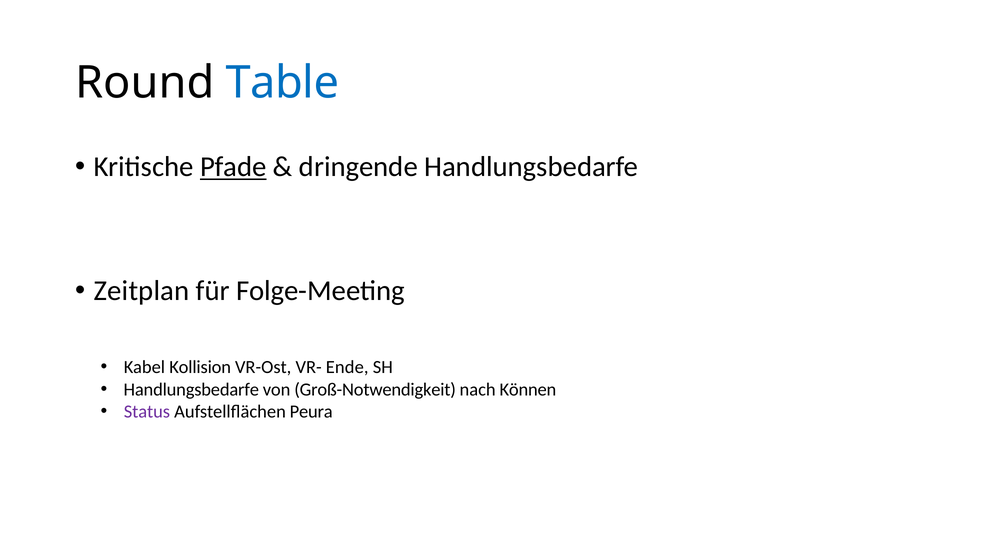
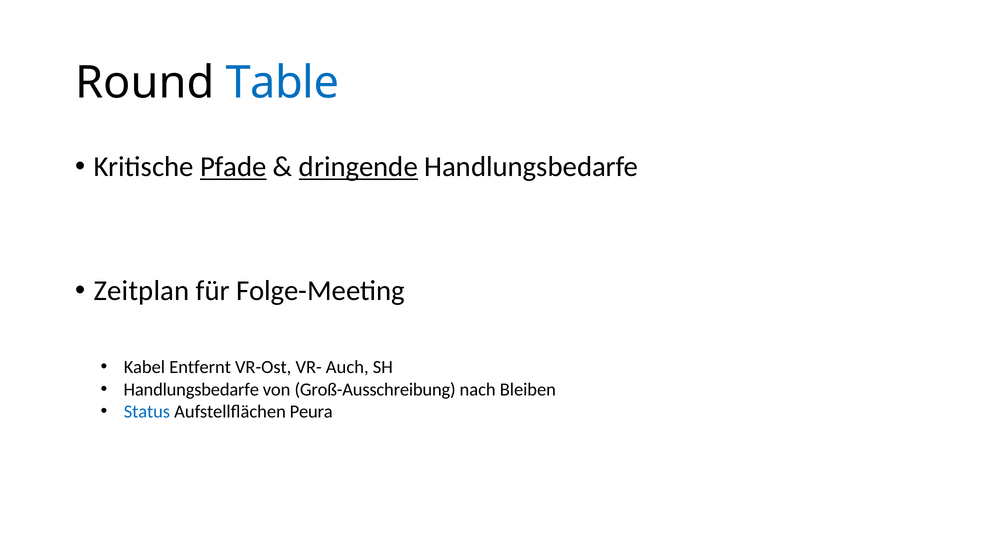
dringende underline: none -> present
Kollision: Kollision -> Entfernt
Ende: Ende -> Auch
Groß-Notwendigkeit: Groß-Notwendigkeit -> Groß-Ausschreibung
Können: Können -> Bleiben
Status colour: purple -> blue
